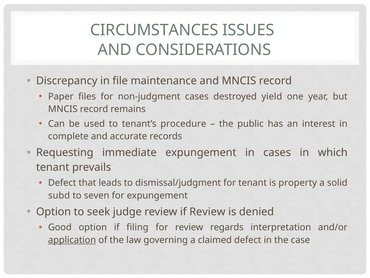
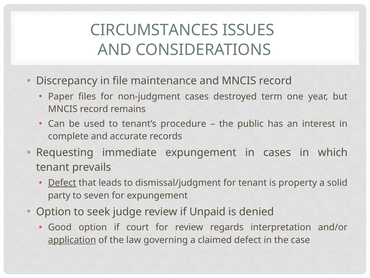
yield: yield -> term
Defect at (62, 183) underline: none -> present
subd: subd -> party
if Review: Review -> Unpaid
filing: filing -> court
